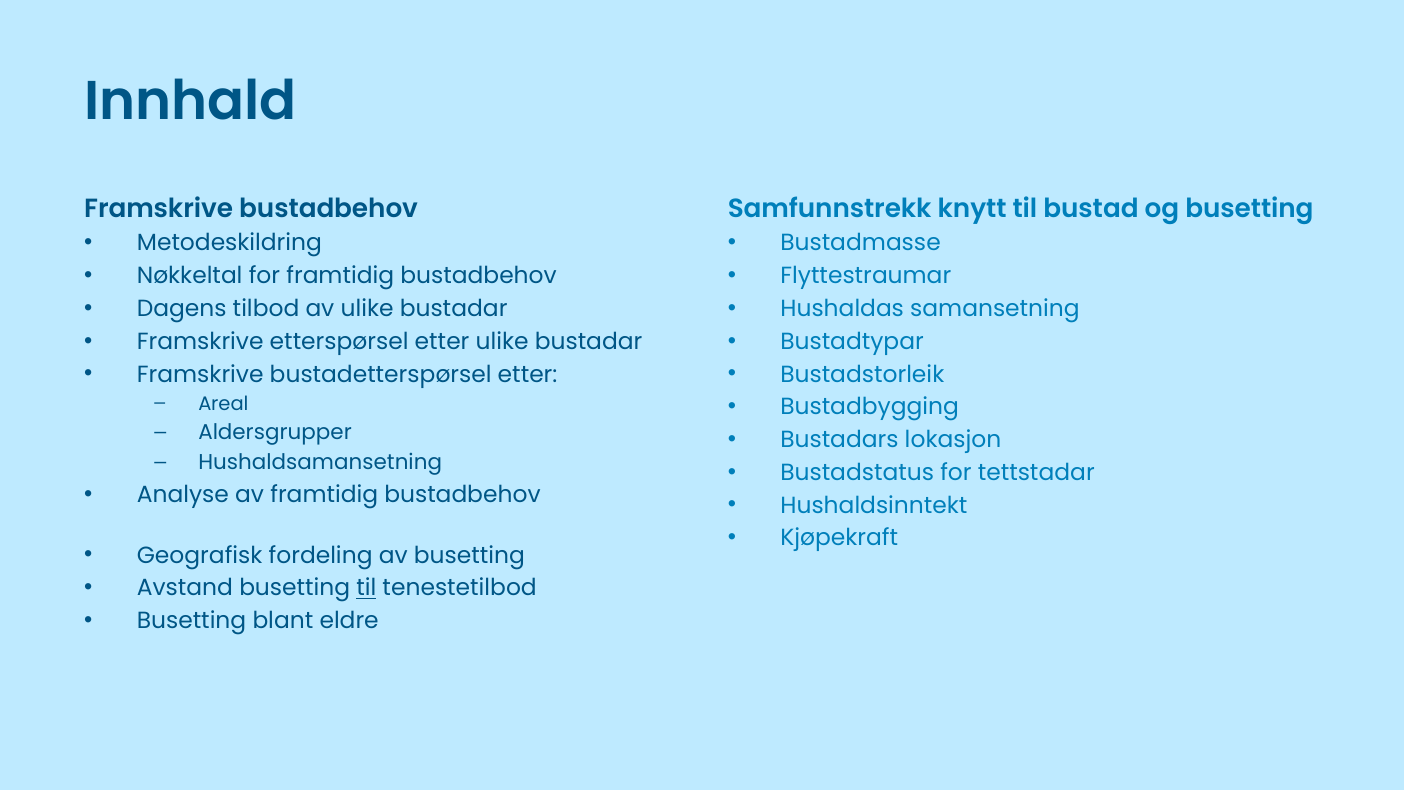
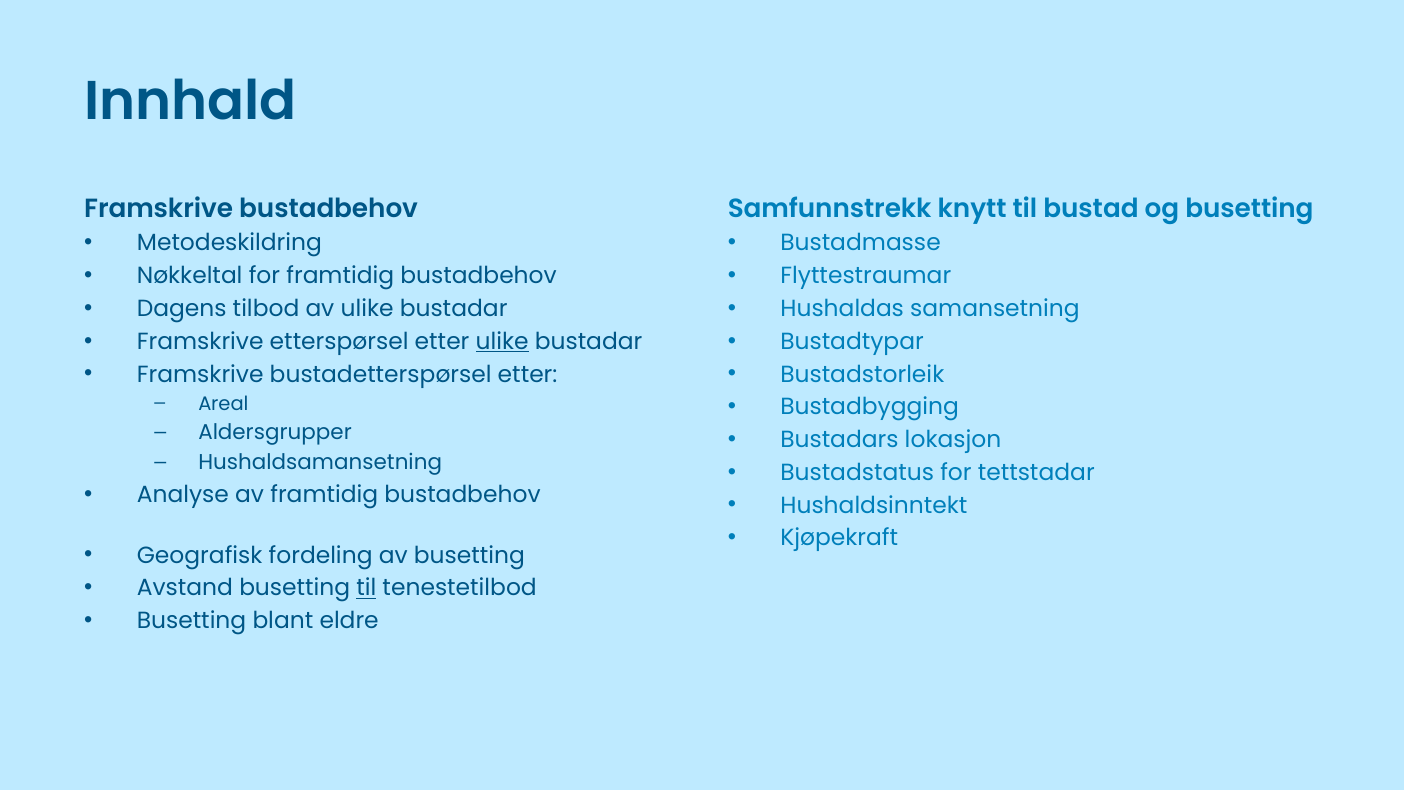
ulike at (502, 341) underline: none -> present
